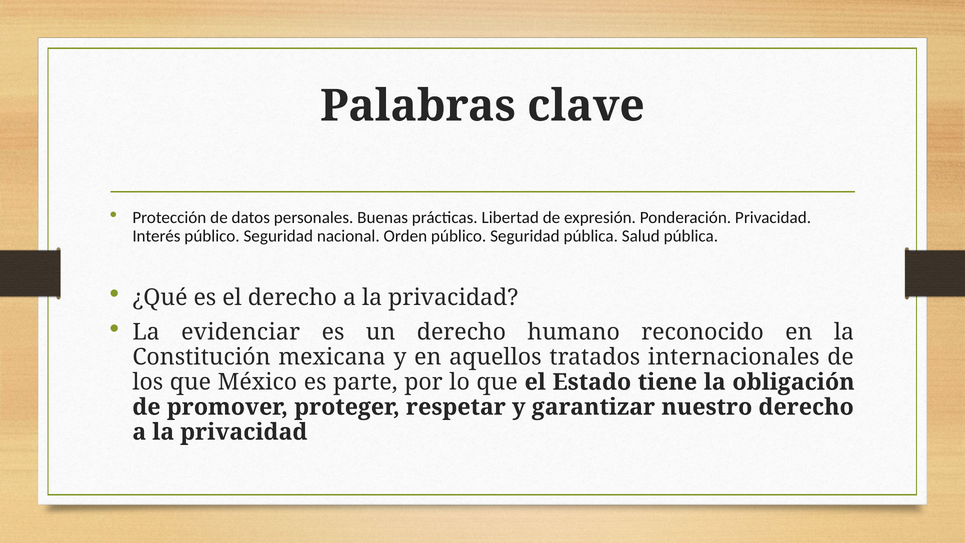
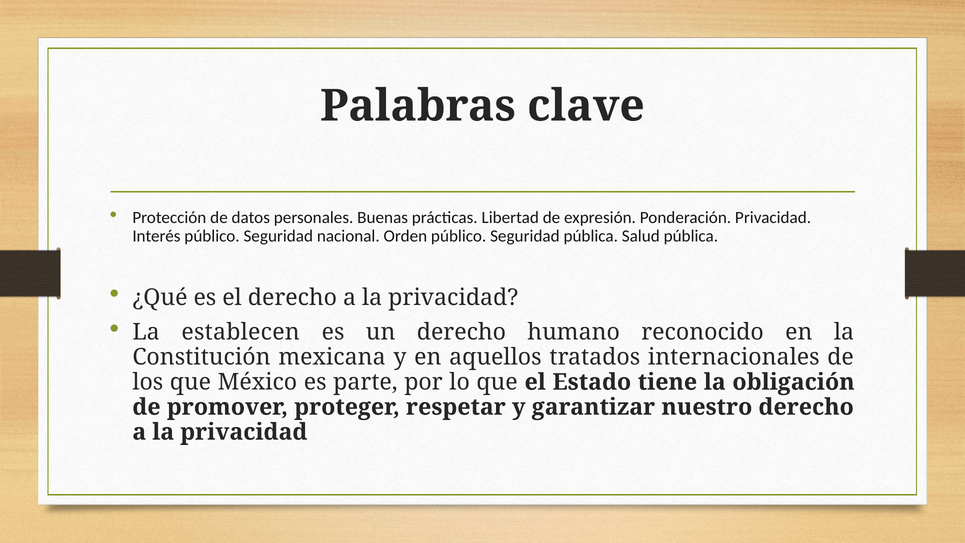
evidenciar: evidenciar -> establecen
